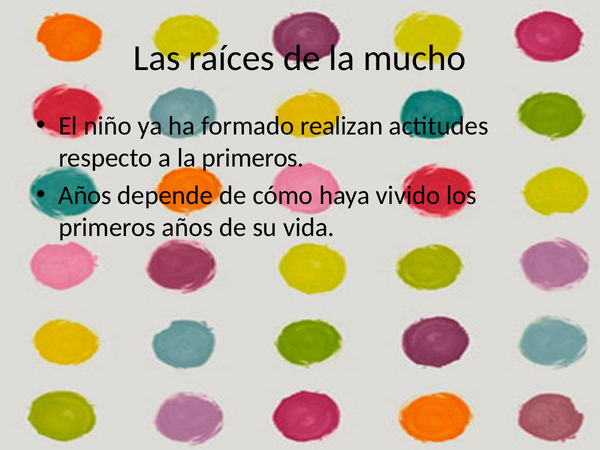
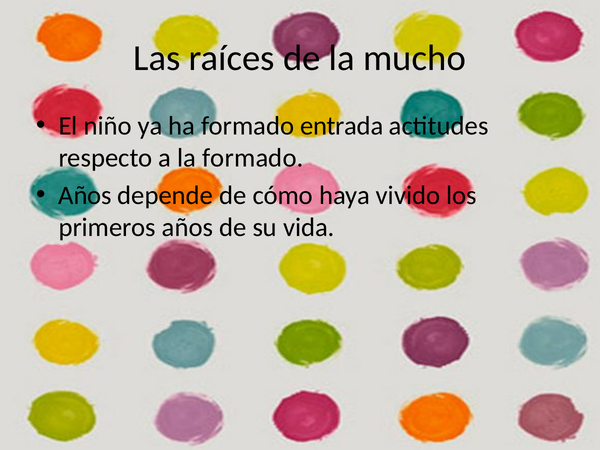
realizan: realizan -> entrada
la primeros: primeros -> formado
